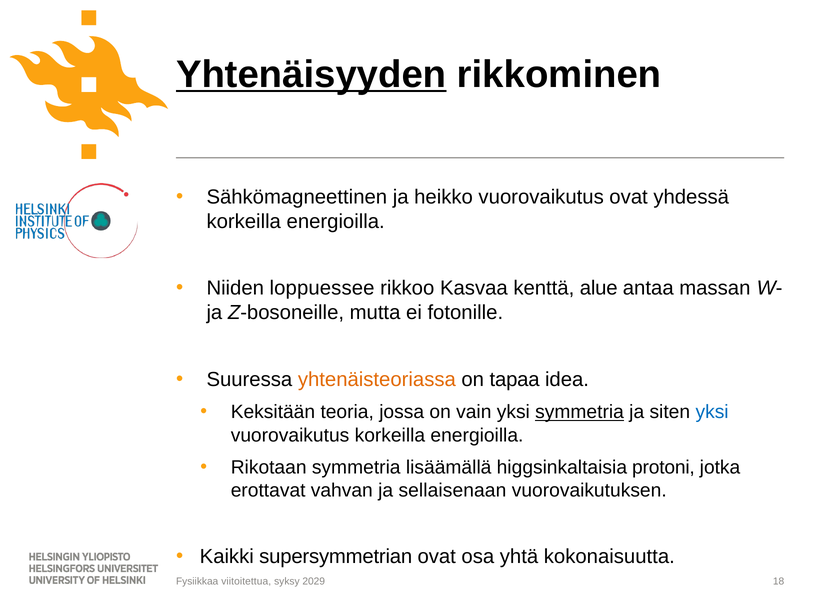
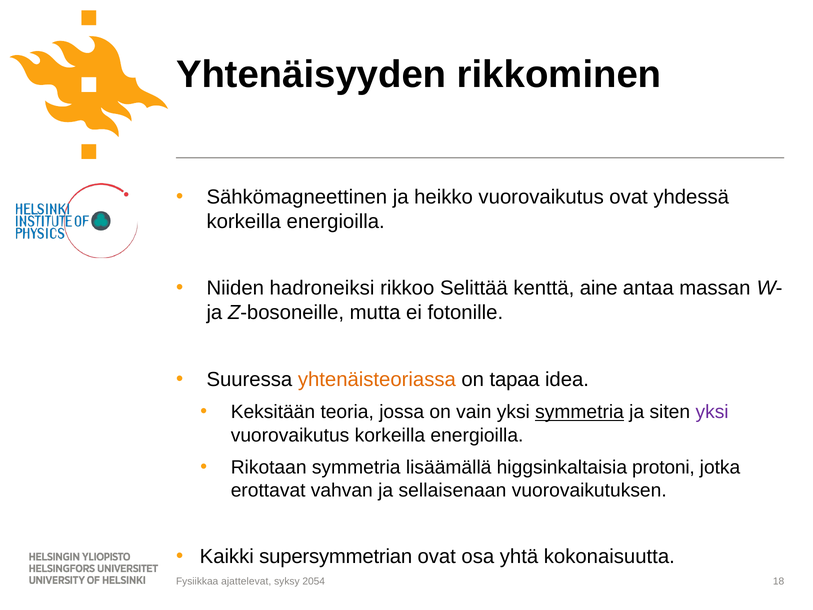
Yhtenäisyyden underline: present -> none
loppuessee: loppuessee -> hadroneiksi
Kasvaa: Kasvaa -> Selittää
alue: alue -> aine
yksi at (712, 412) colour: blue -> purple
viitoitettua: viitoitettua -> ajattelevat
2029: 2029 -> 2054
